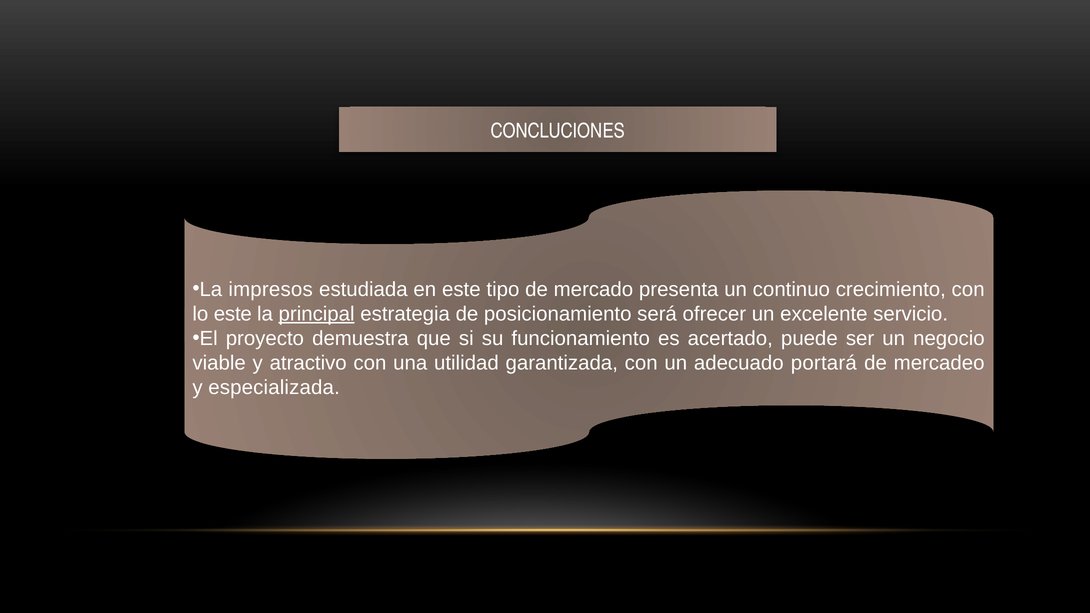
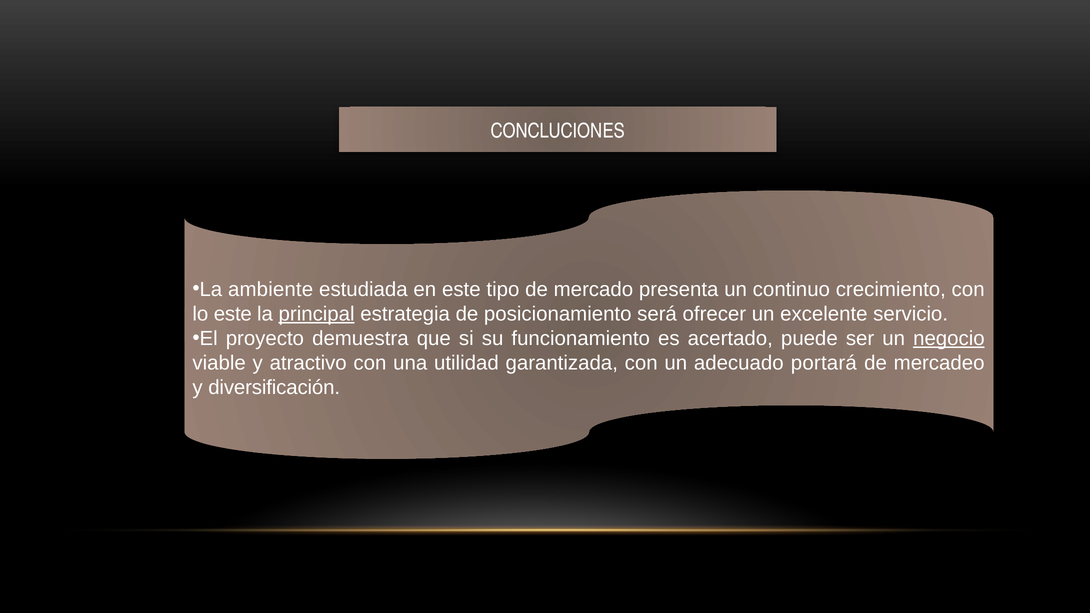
impresos: impresos -> ambiente
negocio underline: none -> present
especializada: especializada -> diversificación
